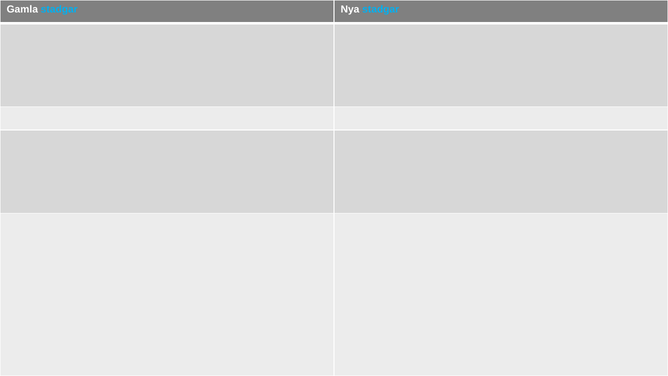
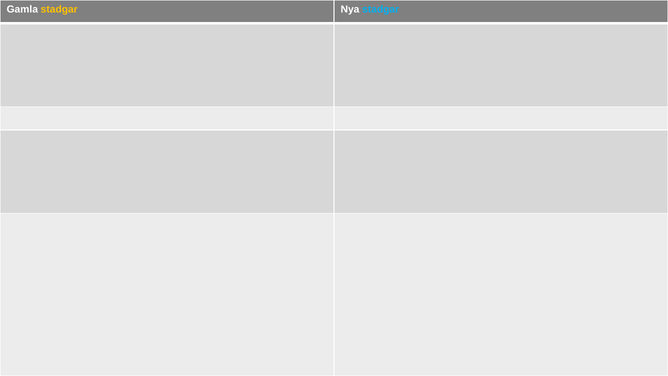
stadgar at (59, 9) colour: light blue -> yellow
